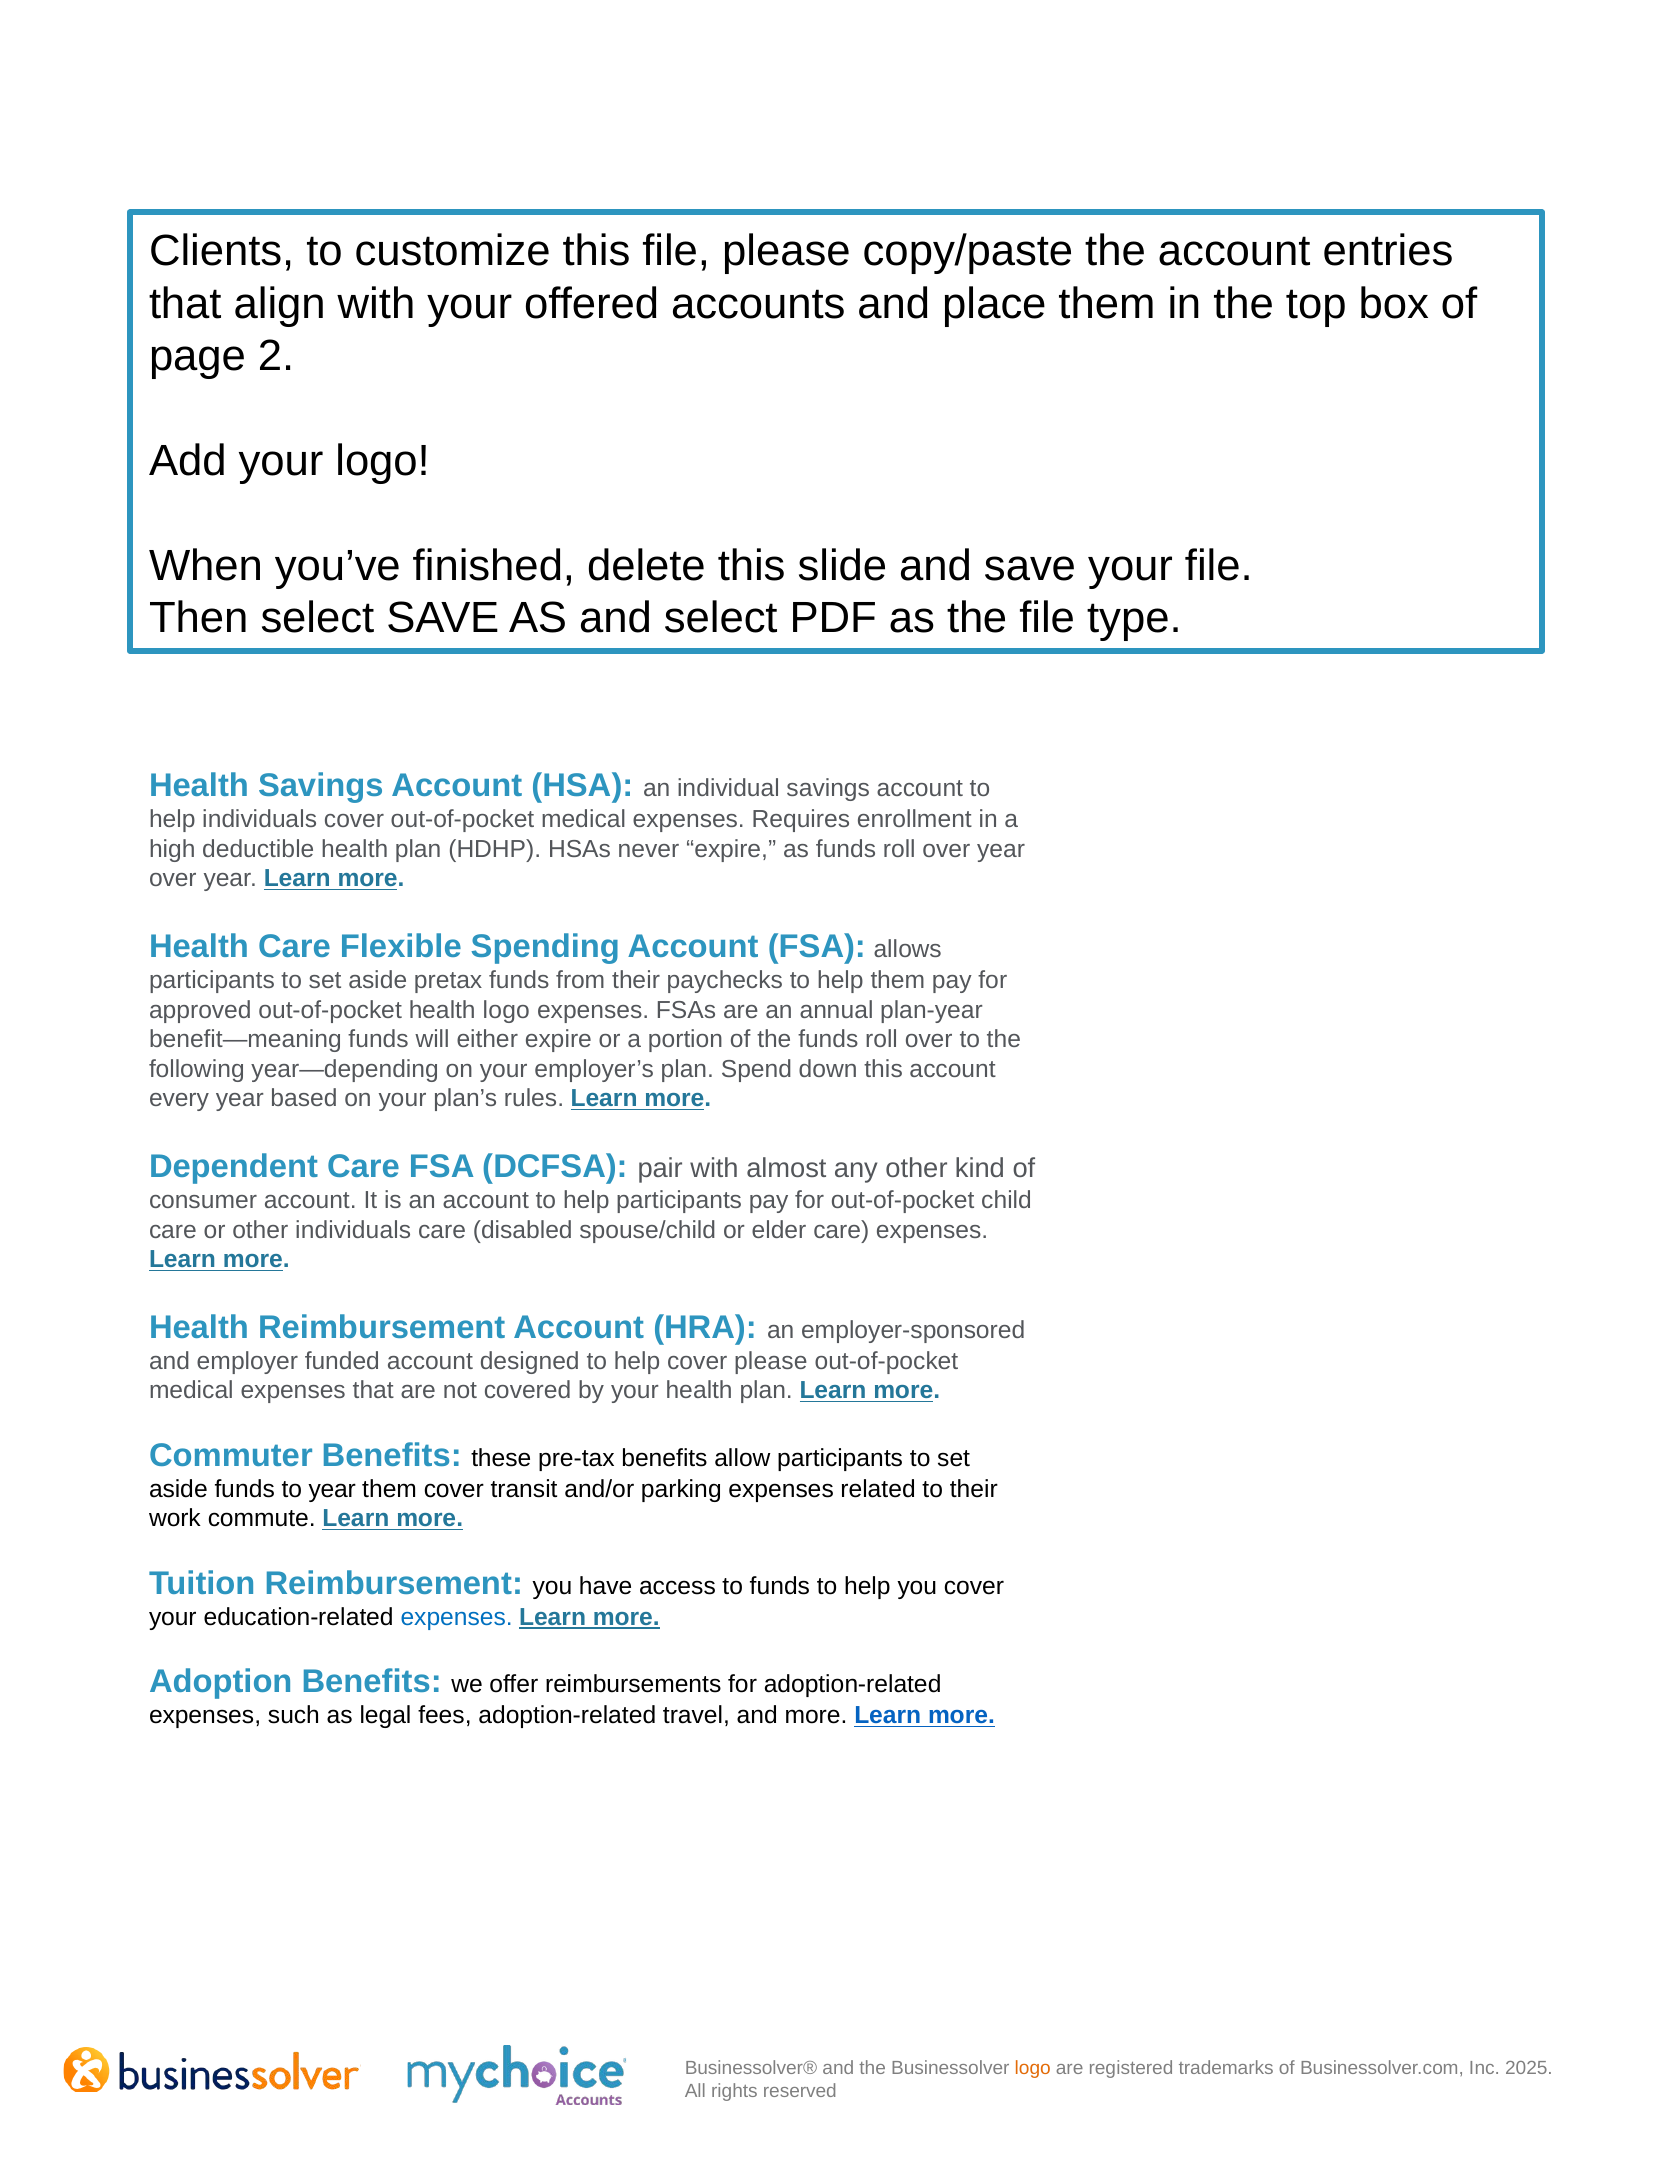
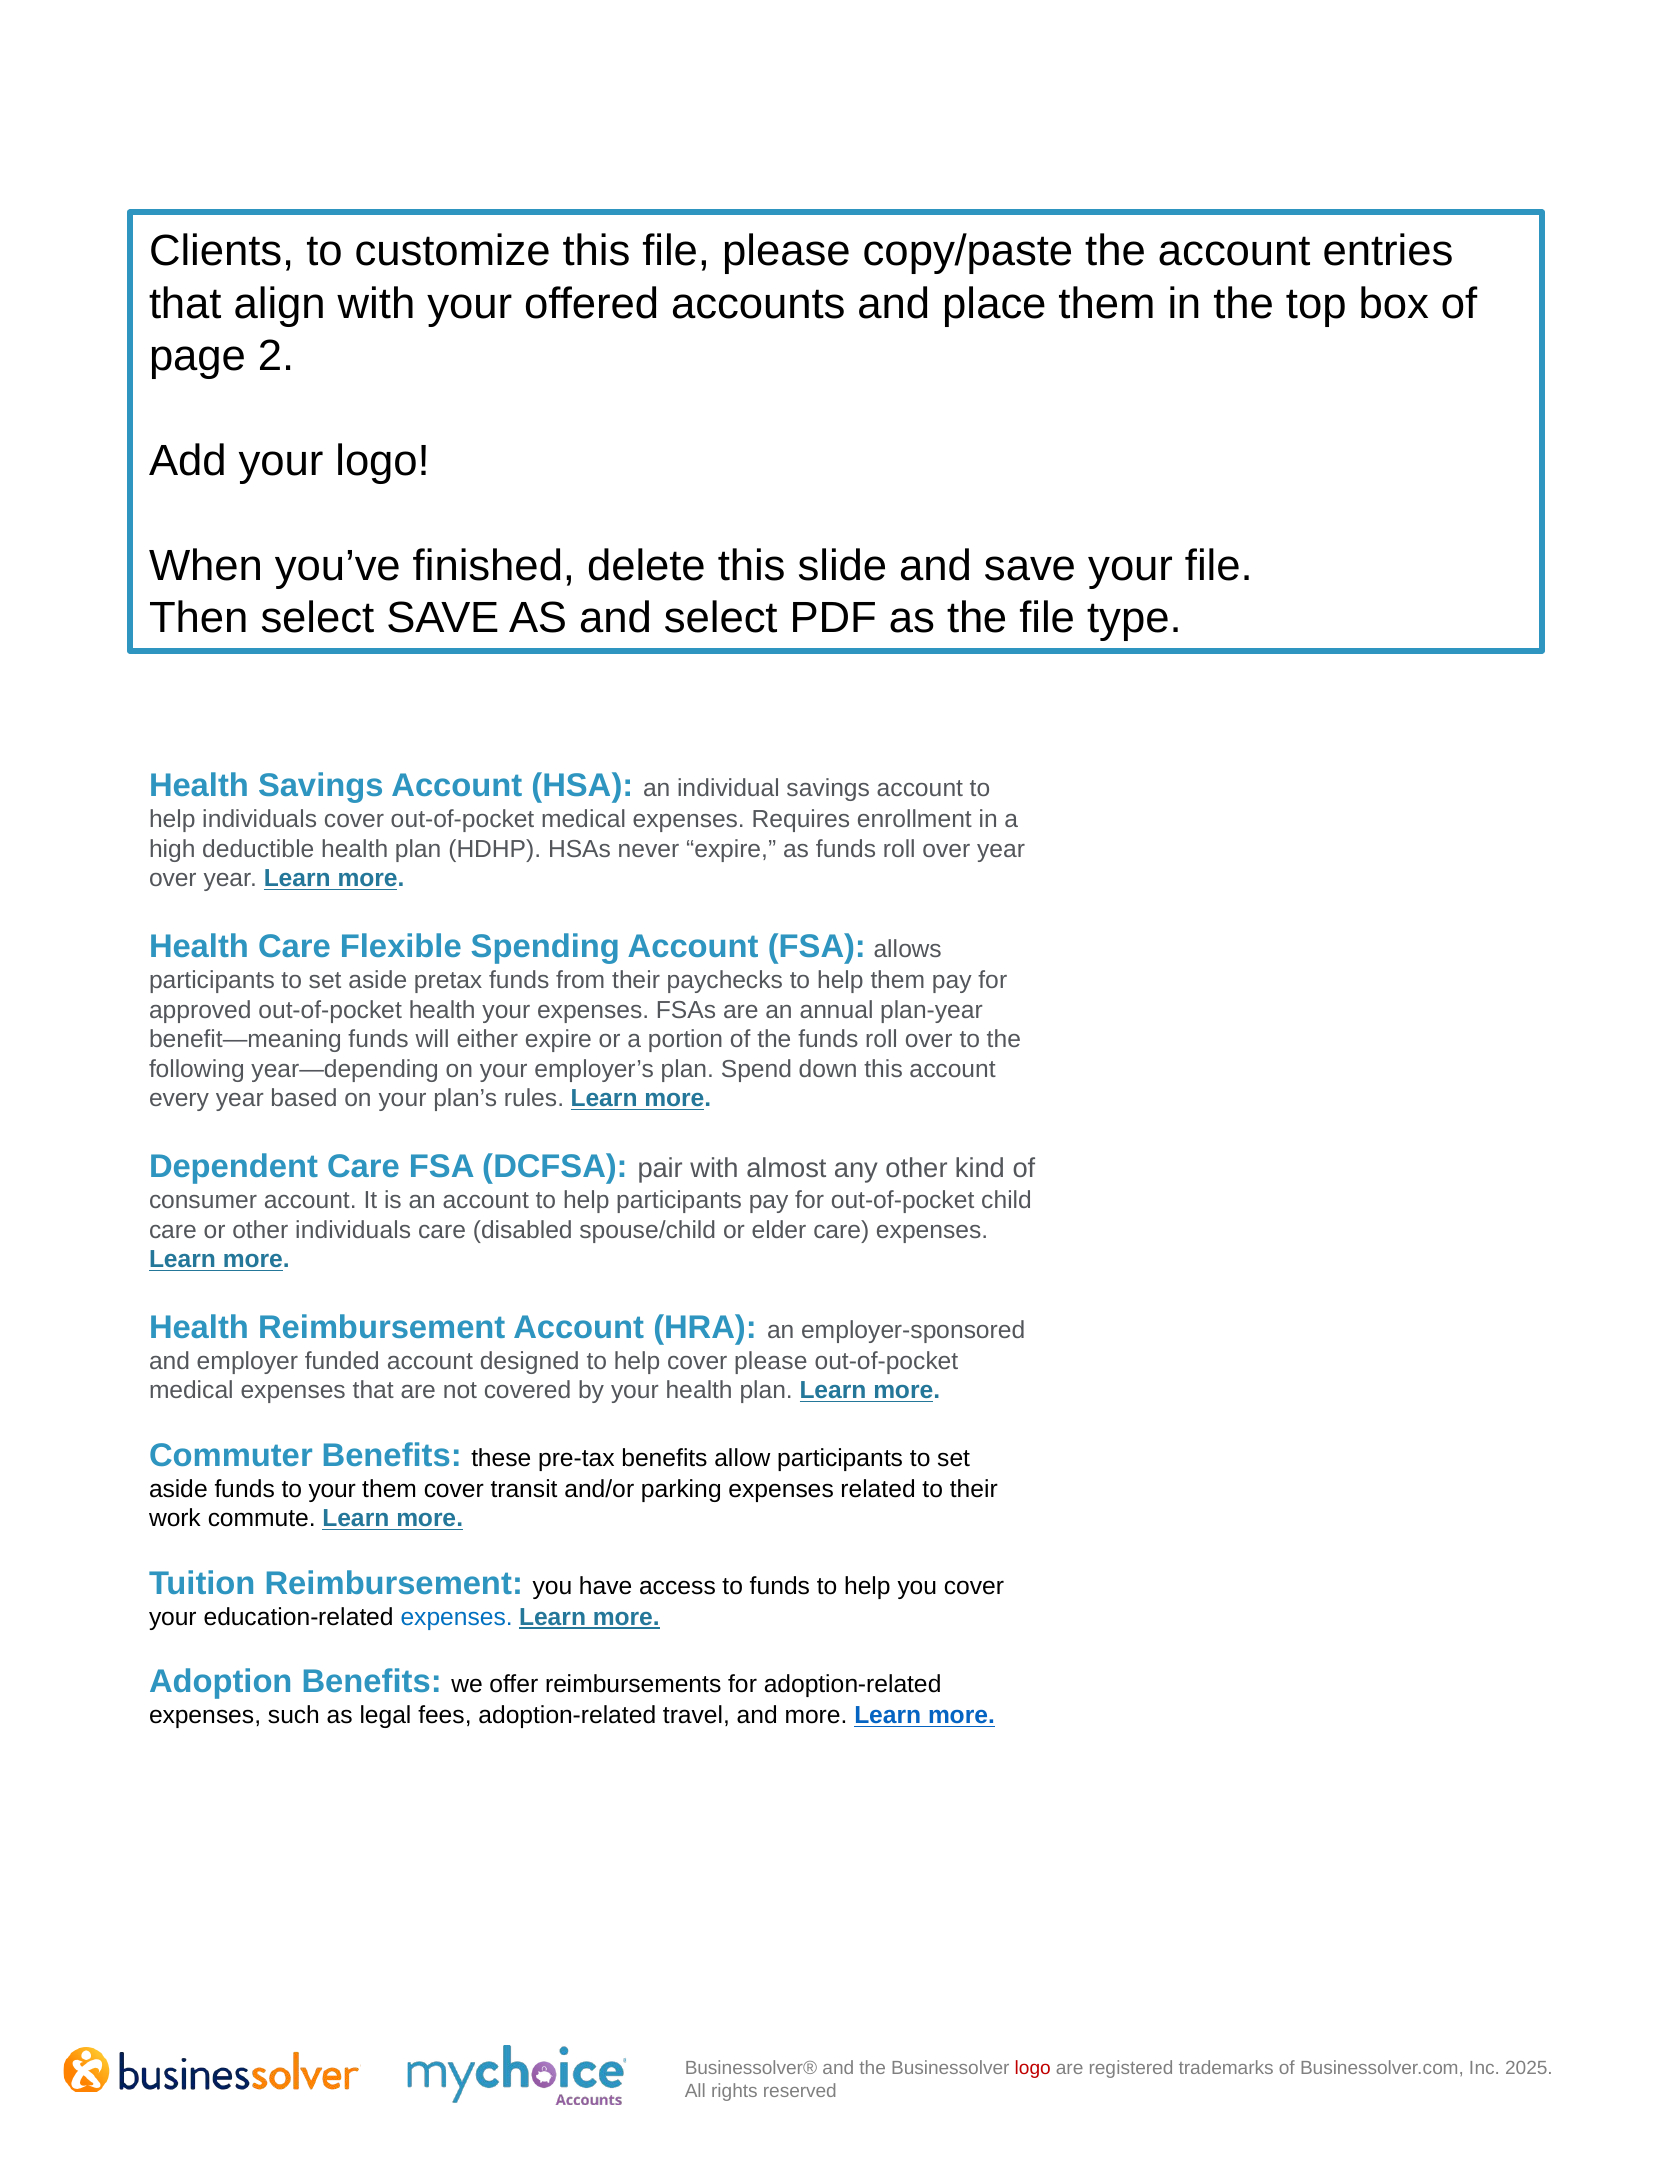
health logo: logo -> your
to year: year -> your
logo at (1033, 2069) colour: orange -> red
